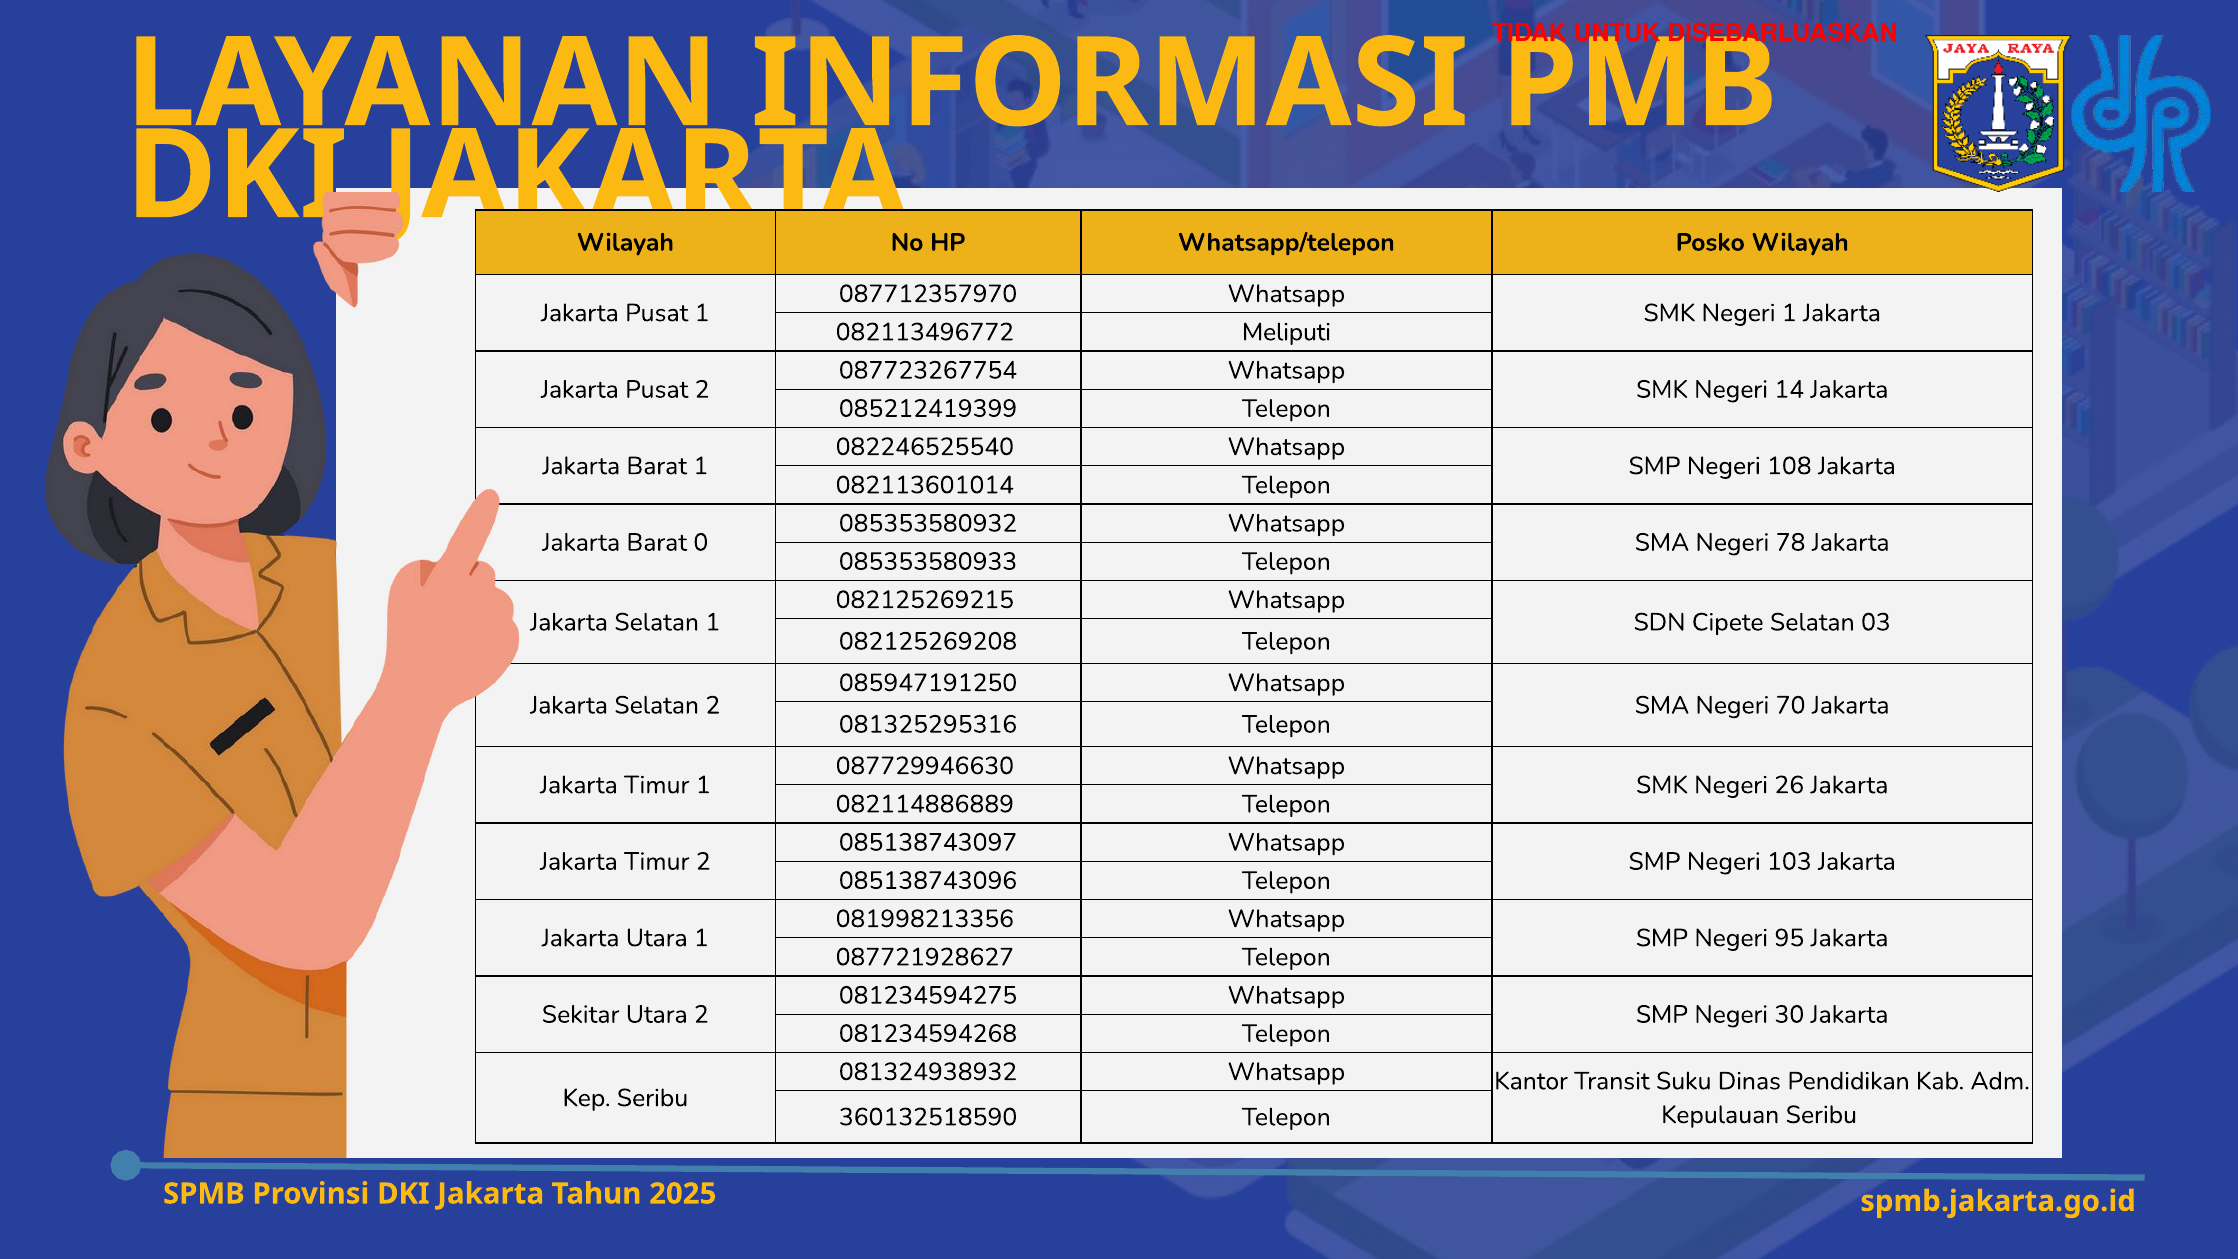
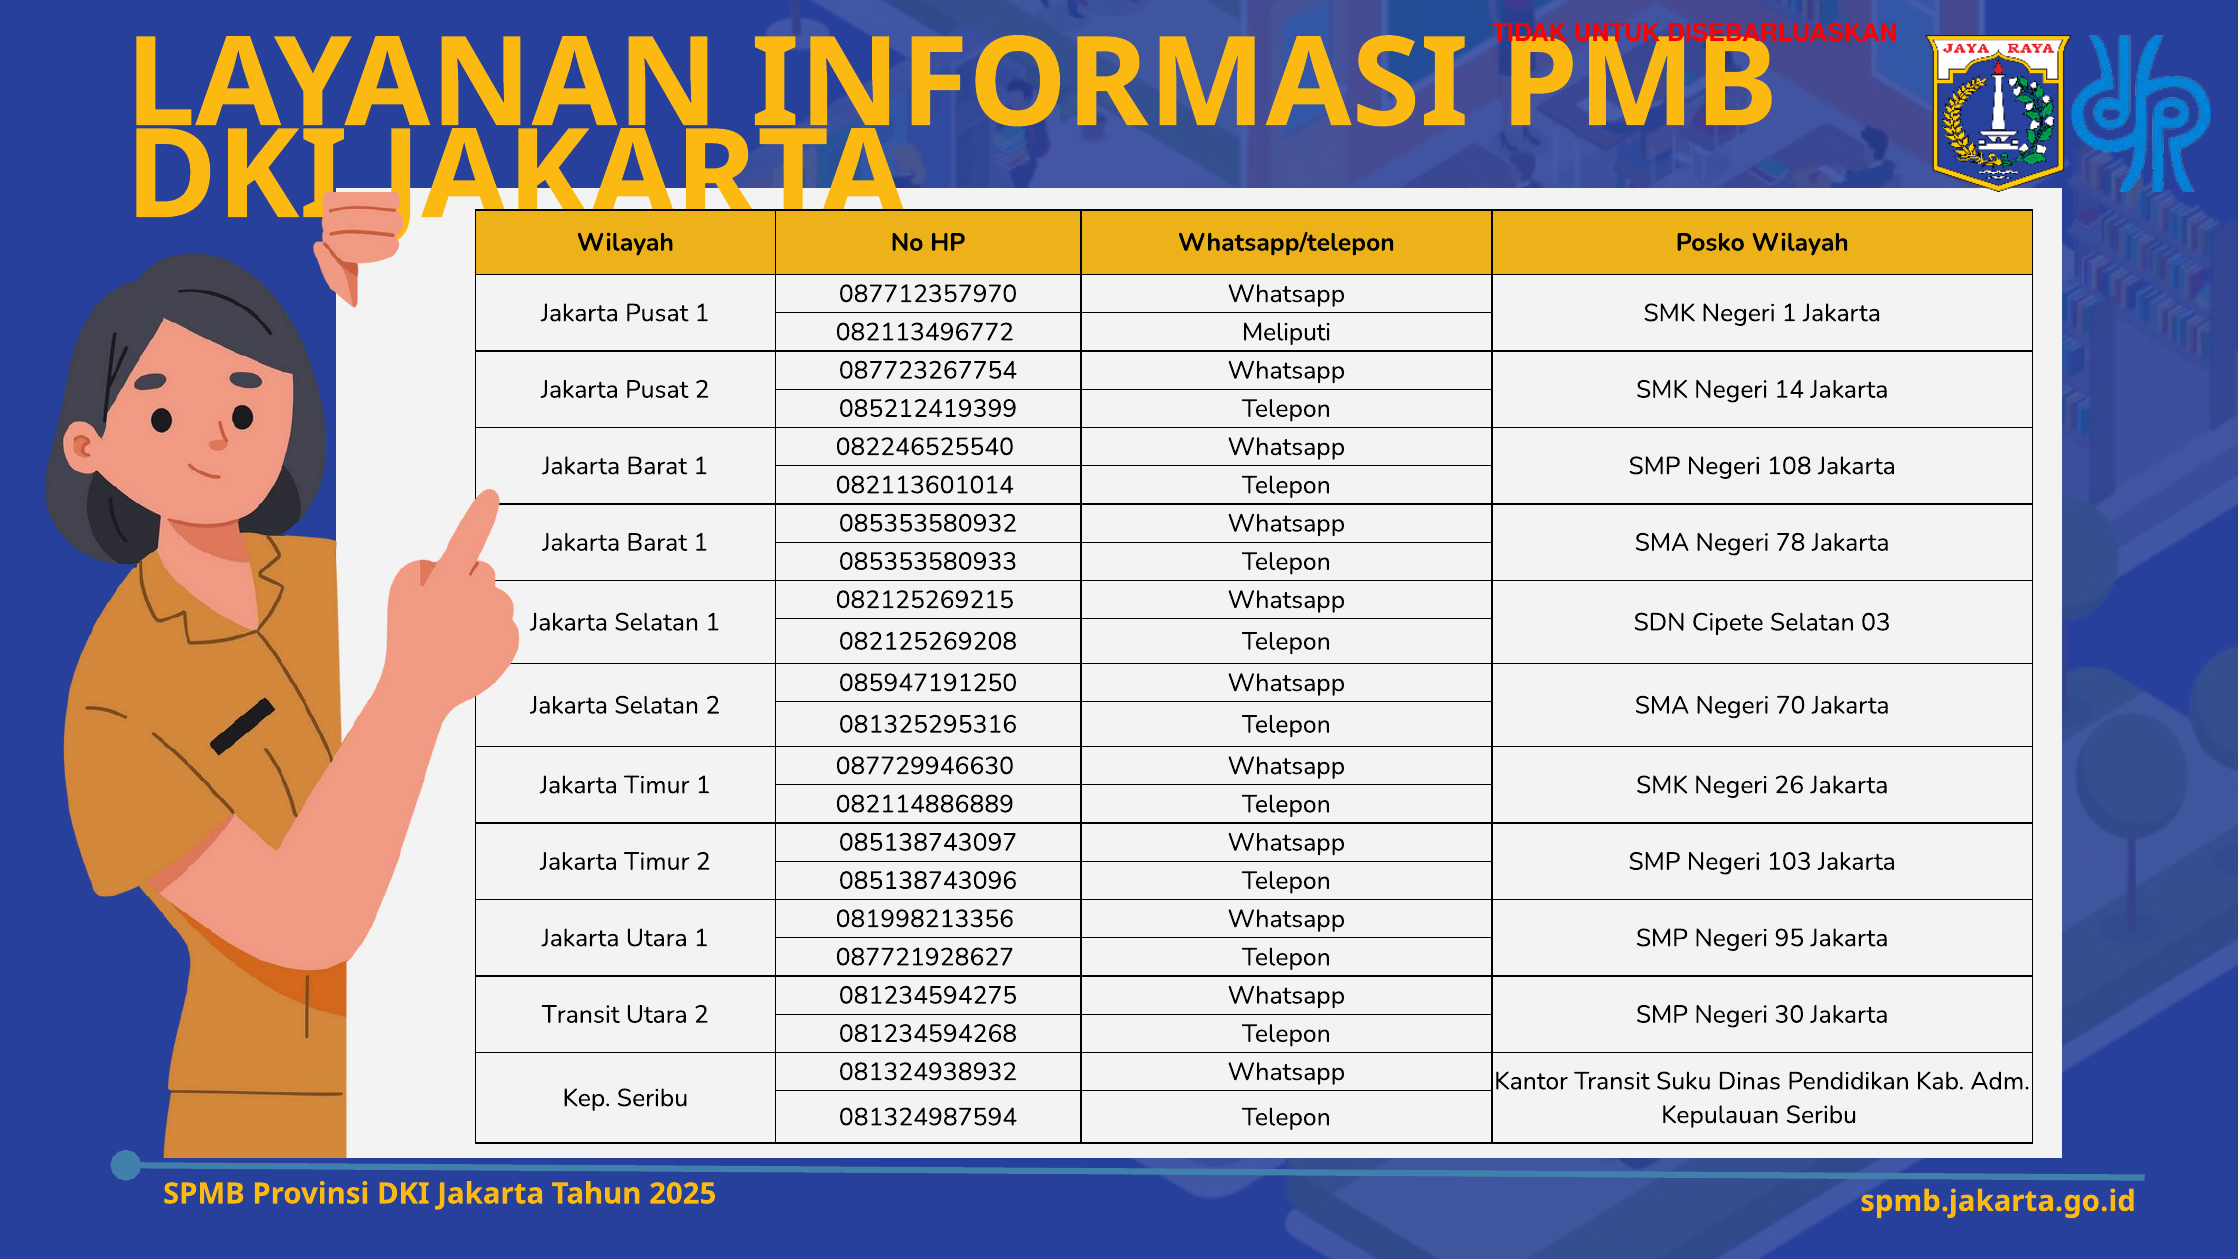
0 at (701, 542): 0 -> 1
Sekitar at (581, 1014): Sekitar -> Transit
360132518590: 360132518590 -> 081324987594
